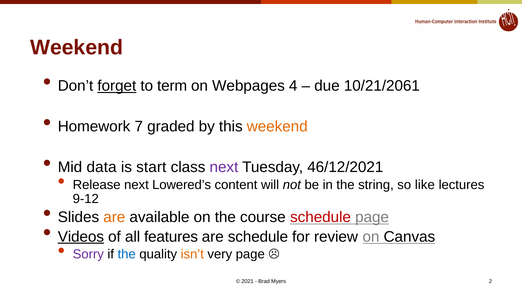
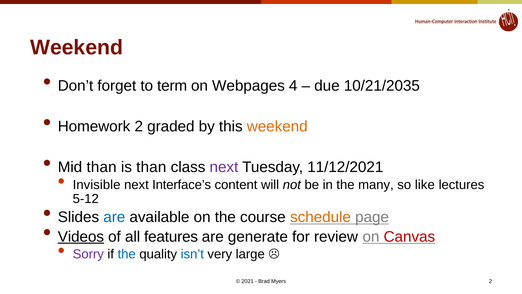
forget underline: present -> none
10/21/2061: 10/21/2061 -> 10/21/2035
Homework 7: 7 -> 2
Mid data: data -> than
is start: start -> than
46/12/2021: 46/12/2021 -> 11/12/2021
Release: Release -> Invisible
Lowered’s: Lowered’s -> Interface’s
string: string -> many
9-12: 9-12 -> 5-12
are at (114, 217) colour: orange -> blue
schedule at (321, 217) colour: red -> orange
are schedule: schedule -> generate
Canvas colour: black -> red
isn’t colour: orange -> blue
very page: page -> large
